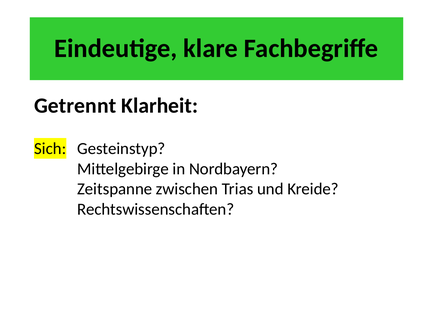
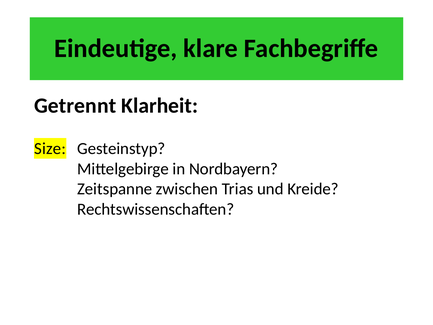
Sich: Sich -> Size
